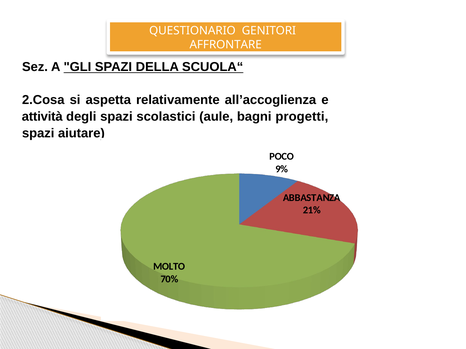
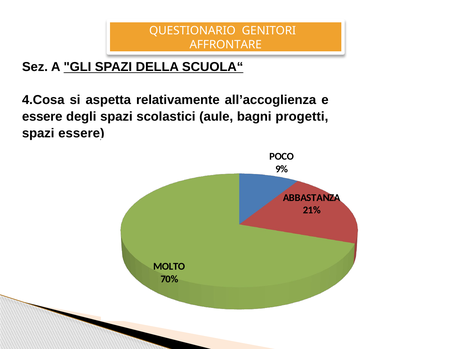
2.Cosa: 2.Cosa -> 4.Cosa
attività at (42, 117): attività -> essere
spazi aiutare: aiutare -> essere
